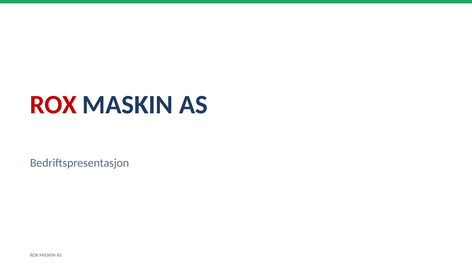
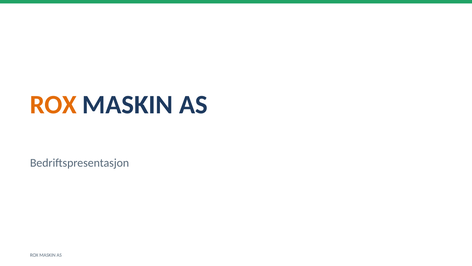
ROX at (53, 105) colour: red -> orange
